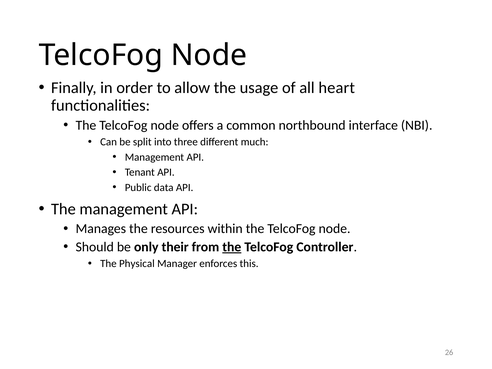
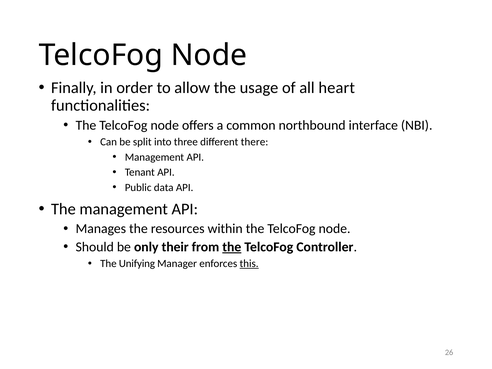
much: much -> there
Physical: Physical -> Unifying
this underline: none -> present
